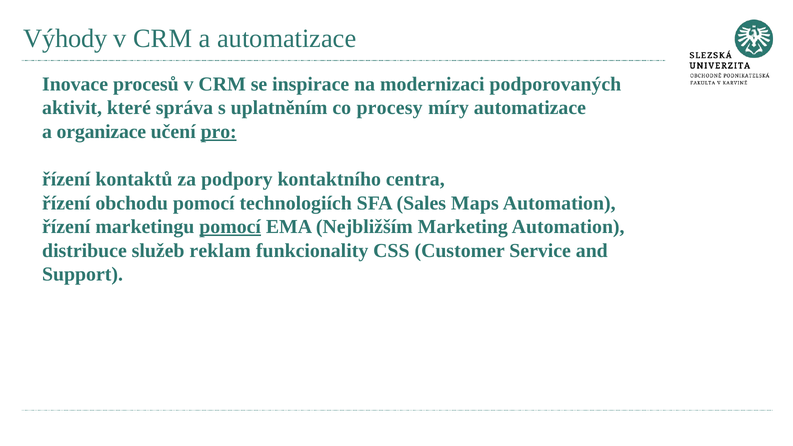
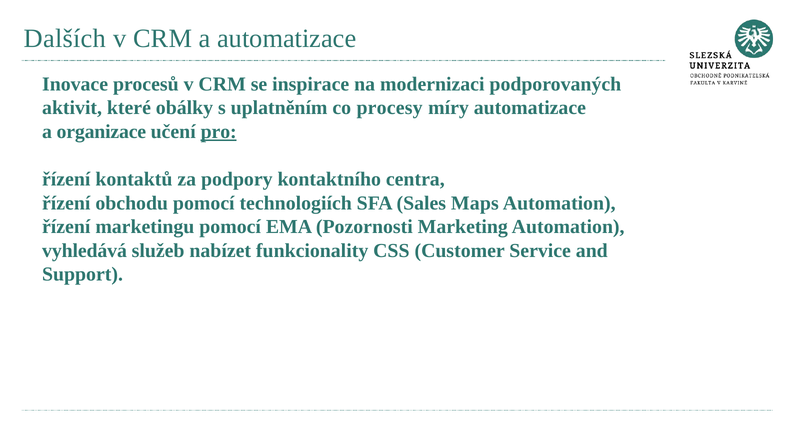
Výhody: Výhody -> Dalších
správa: správa -> obálky
pomocí at (230, 227) underline: present -> none
Nejbližším: Nejbližším -> Pozornosti
distribuce: distribuce -> vyhledává
reklam: reklam -> nabízet
